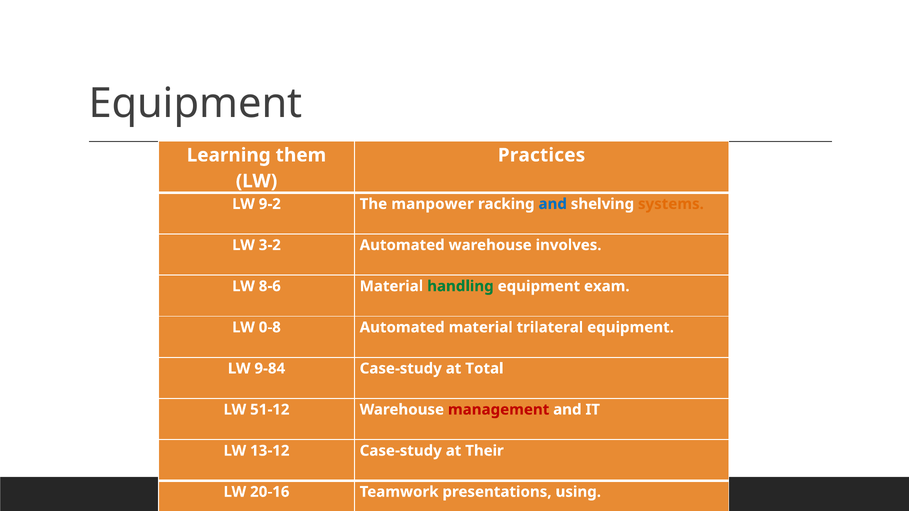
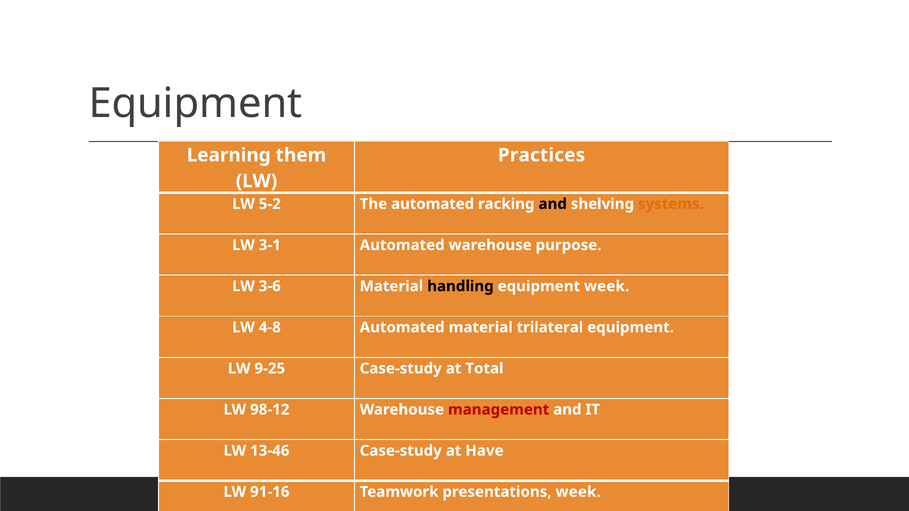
9-2: 9-2 -> 5-2
The manpower: manpower -> automated
and at (553, 204) colour: blue -> black
3-2: 3-2 -> 3-1
involves: involves -> purpose
8-6: 8-6 -> 3-6
handling colour: green -> black
equipment exam: exam -> week
0-8: 0-8 -> 4-8
9-84: 9-84 -> 9-25
51-12: 51-12 -> 98-12
13-12: 13-12 -> 13-46
Their: Their -> Have
20-16: 20-16 -> 91-16
presentations using: using -> week
